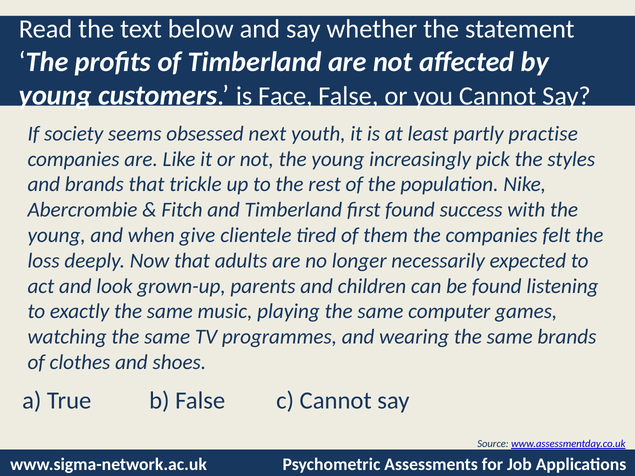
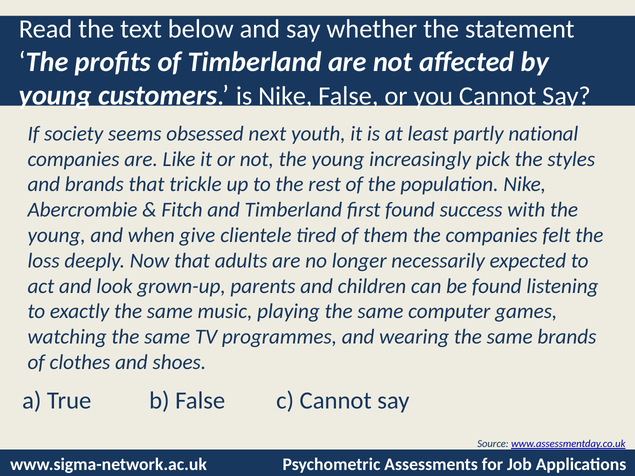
is Face: Face -> Nike
practise: practise -> national
